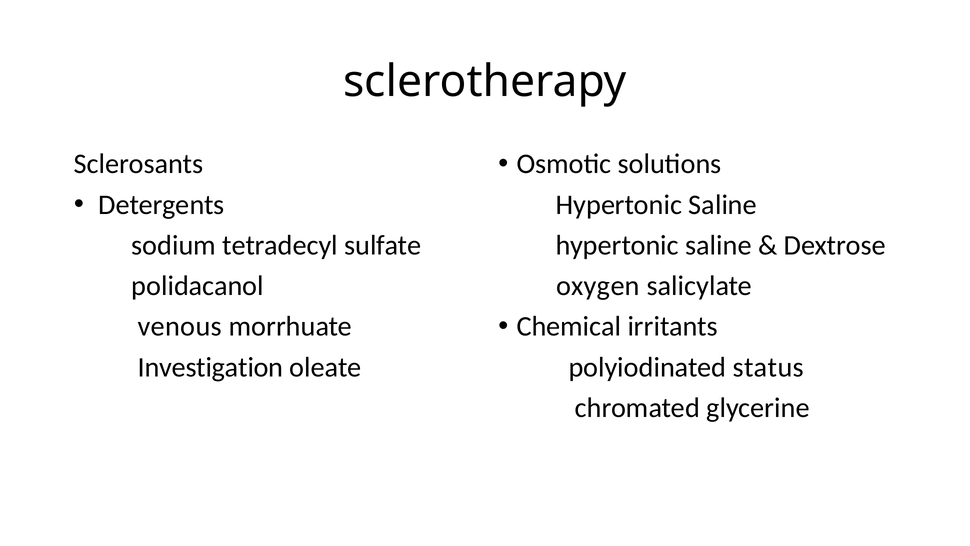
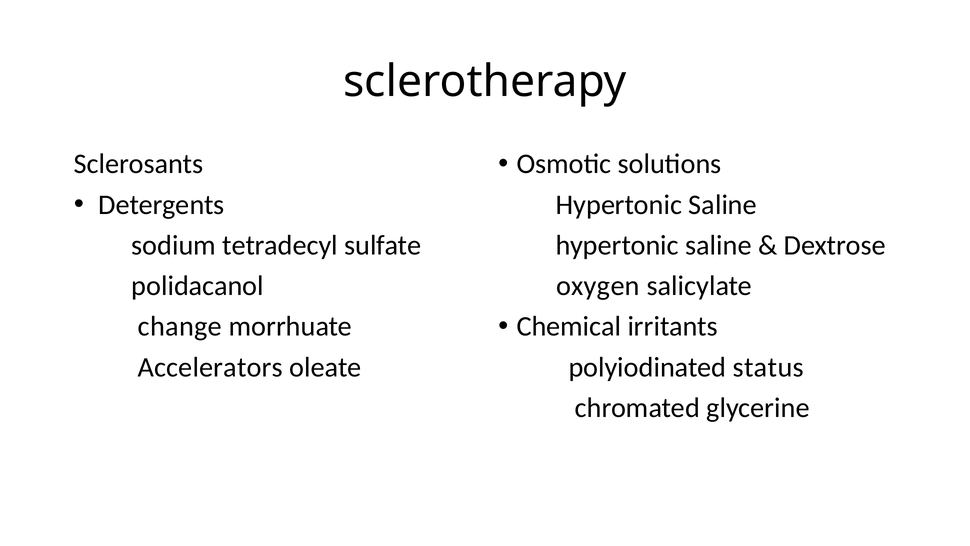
venous: venous -> change
Investigation: Investigation -> Accelerators
